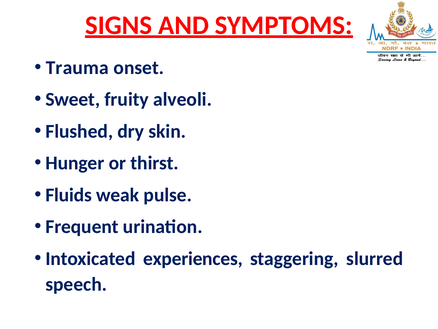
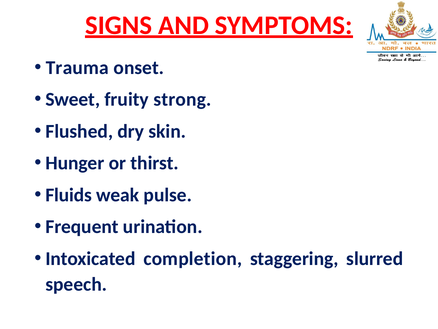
alveoli: alveoli -> strong
experiences: experiences -> completion
